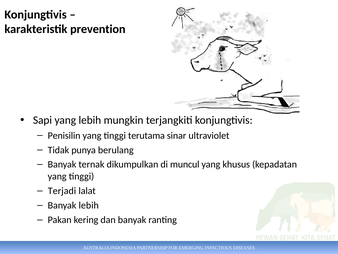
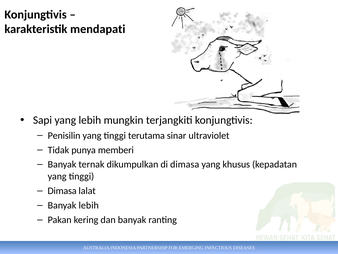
prevention: prevention -> mendapati
berulang: berulang -> memberi
di muncul: muncul -> dimasa
Terjadi at (62, 190): Terjadi -> Dimasa
